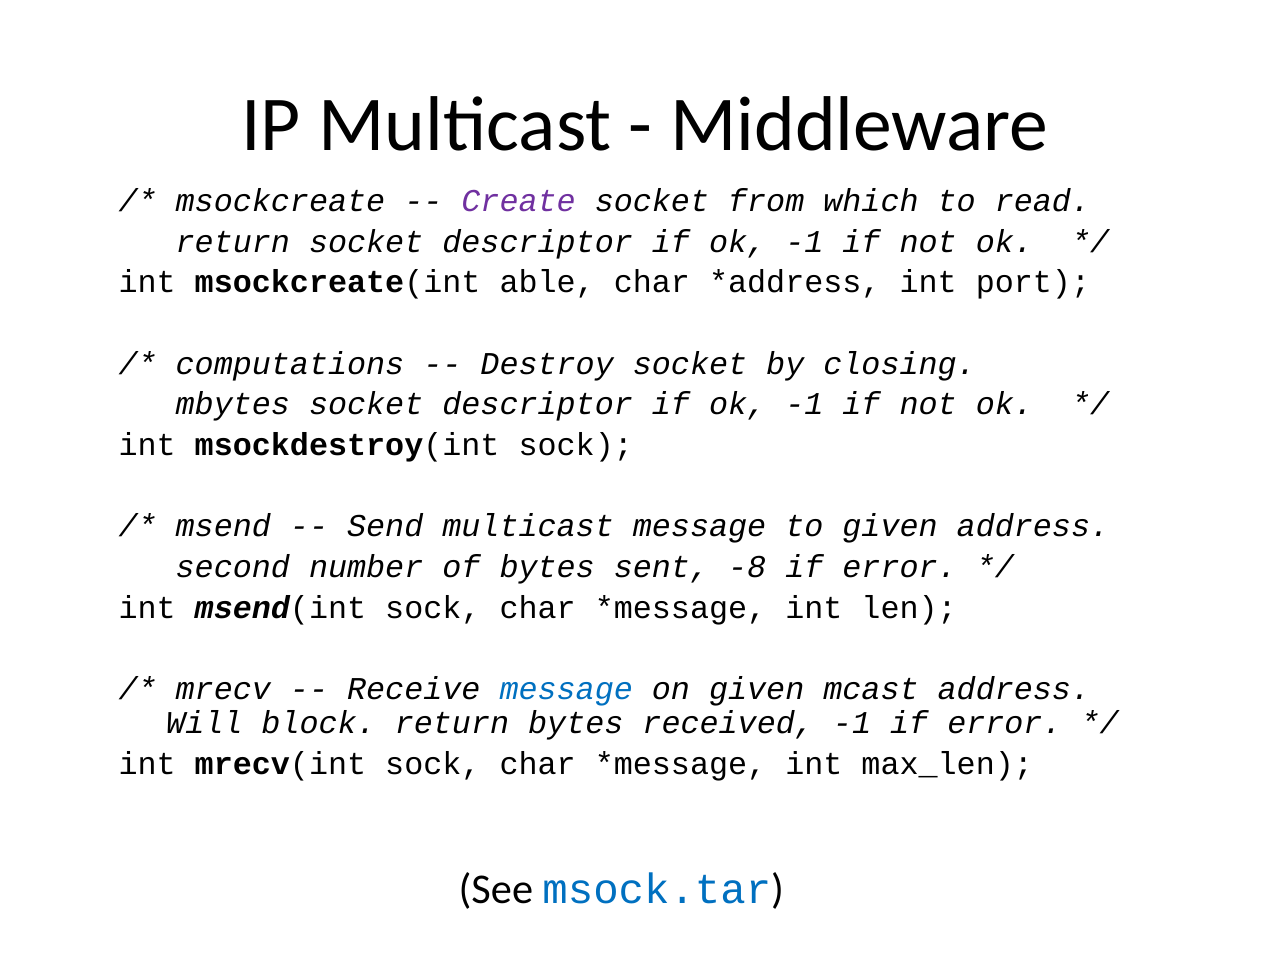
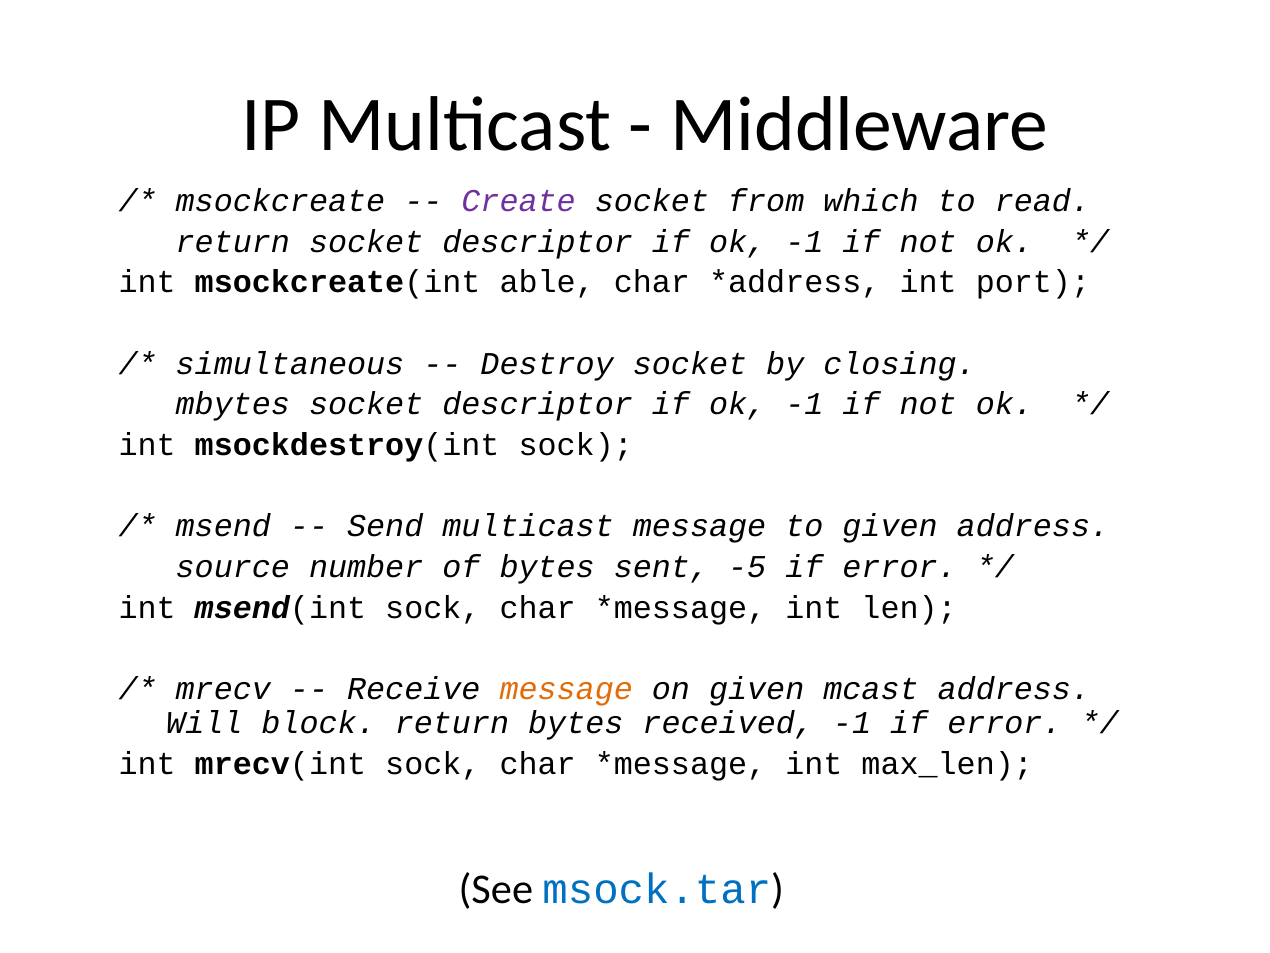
computations: computations -> simultaneous
second: second -> source
-8: -8 -> -5
message at (566, 689) colour: blue -> orange
